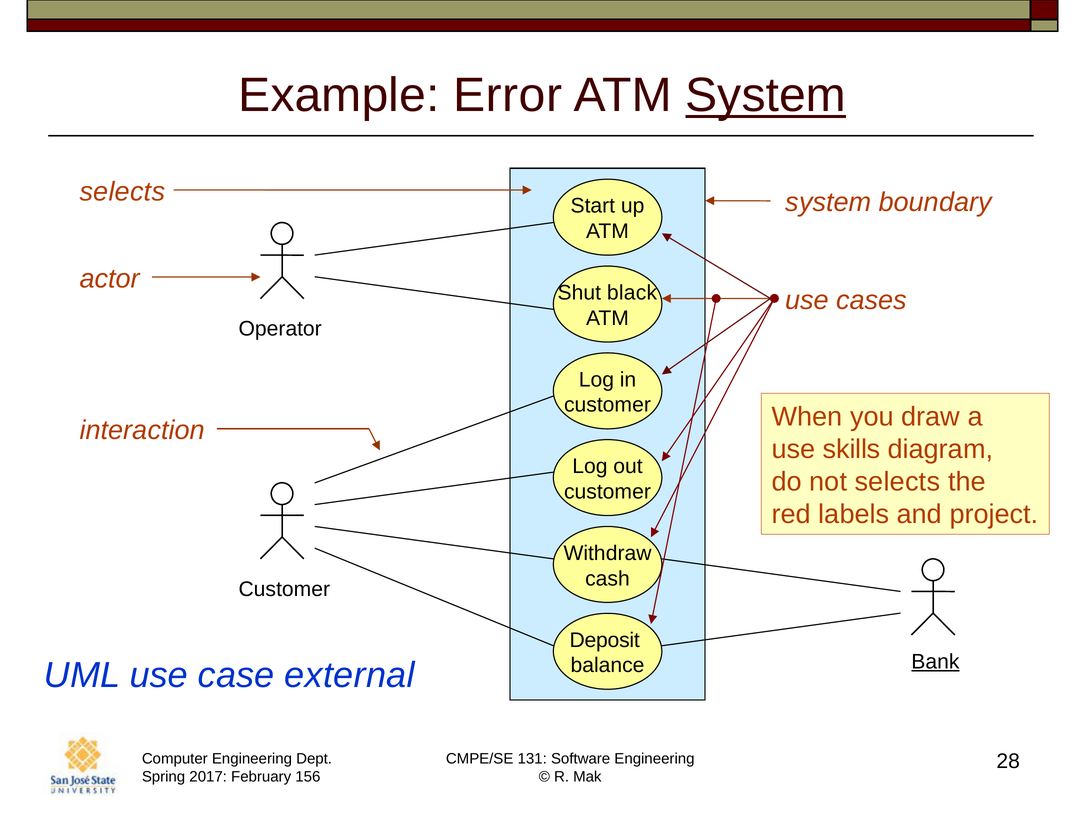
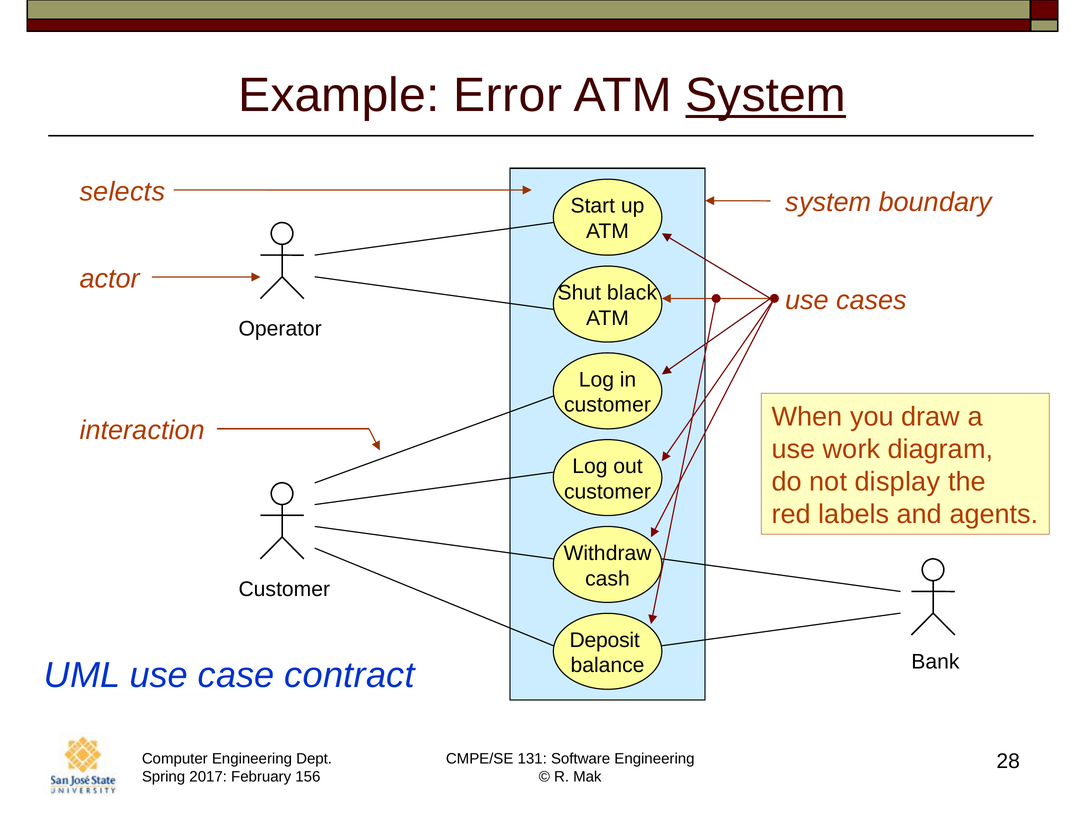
skills: skills -> work
not selects: selects -> display
project: project -> agents
Bank underline: present -> none
external: external -> contract
